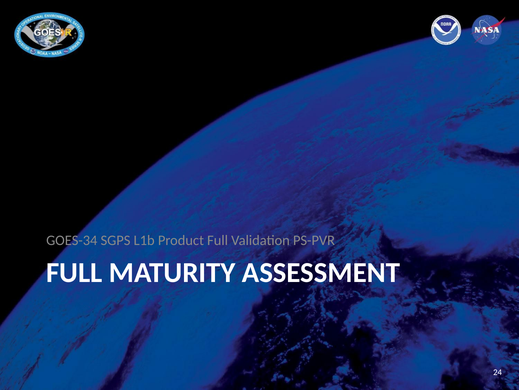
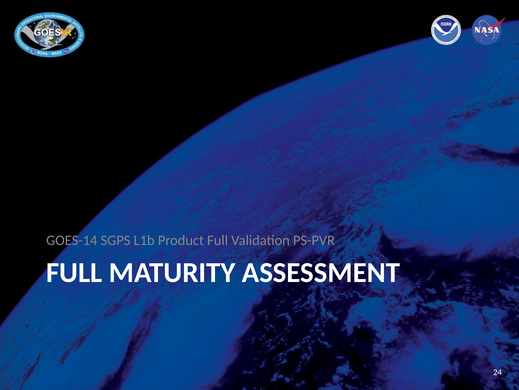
GOES-34: GOES-34 -> GOES-14
